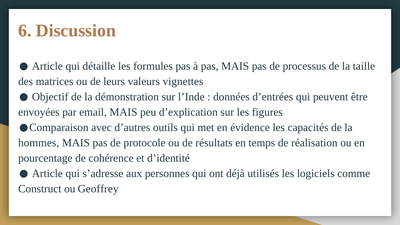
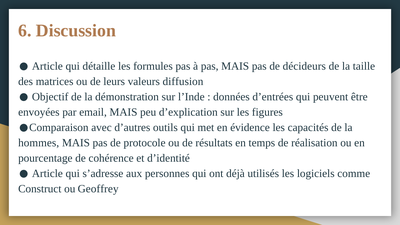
processus: processus -> décideurs
vignettes: vignettes -> diffusion
